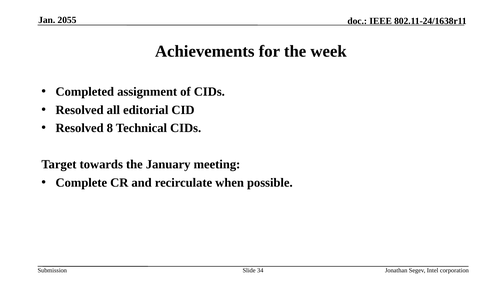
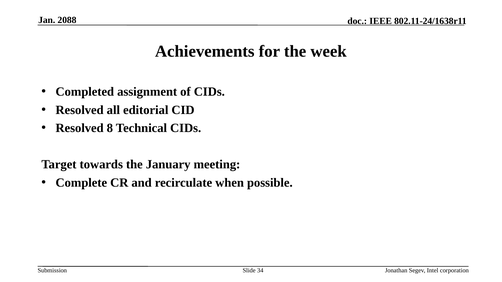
2055: 2055 -> 2088
